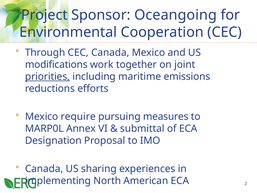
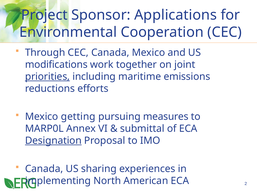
Oceangoing: Oceangoing -> Applications
require: require -> getting
Designation underline: none -> present
